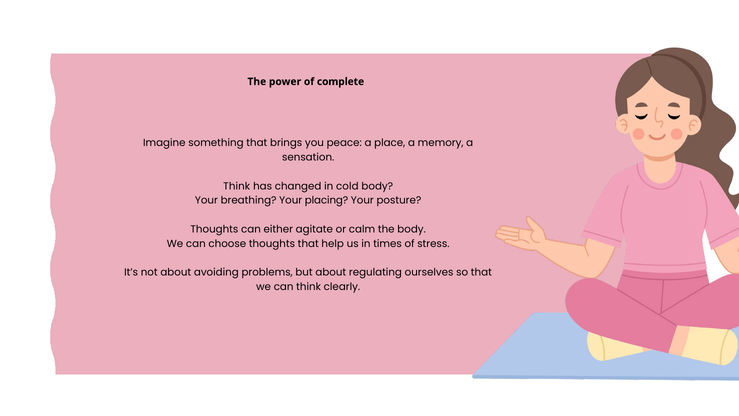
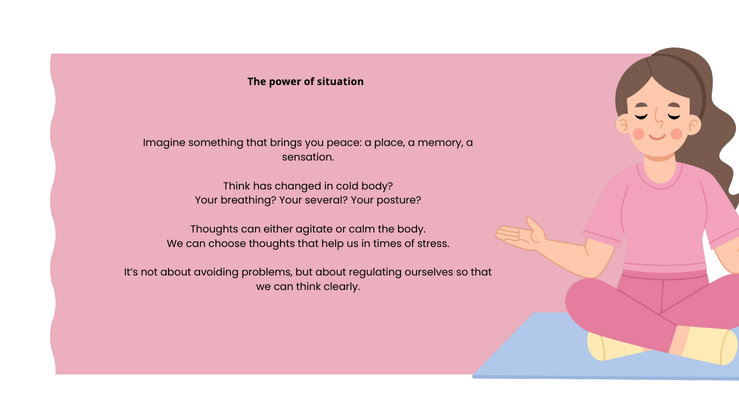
complete: complete -> situation
placing: placing -> several
